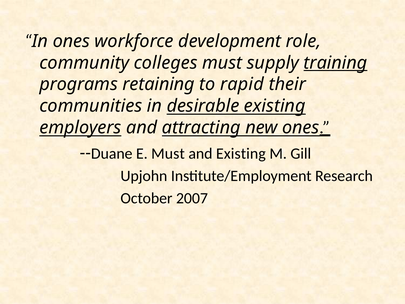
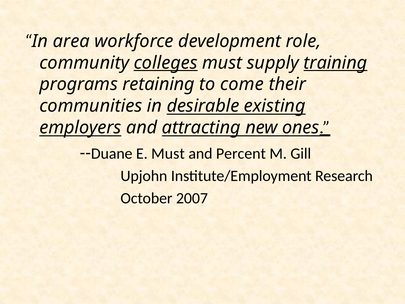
In ones: ones -> area
colleges underline: none -> present
rapid: rapid -> come
and Existing: Existing -> Percent
